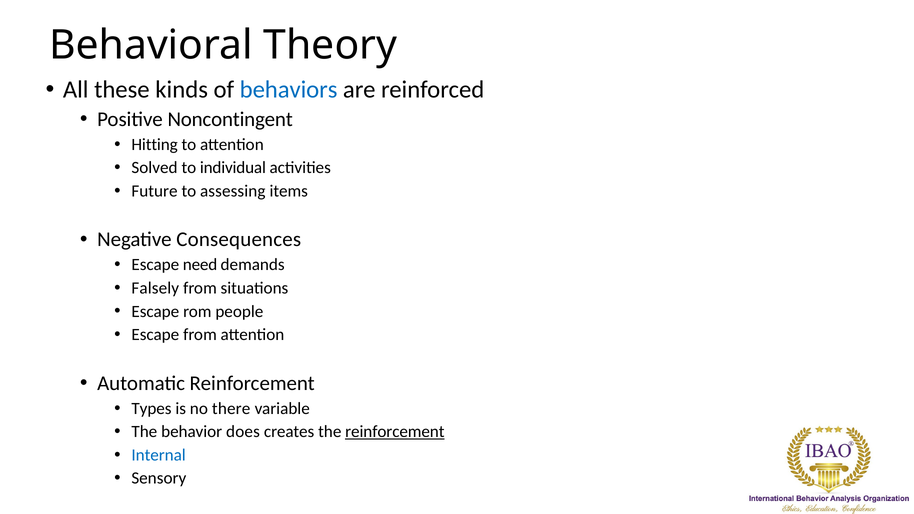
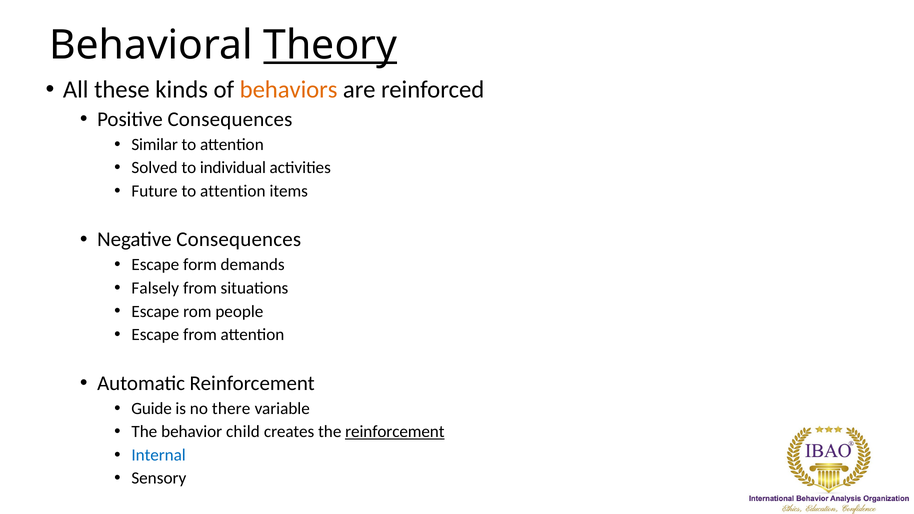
Theory underline: none -> present
behaviors colour: blue -> orange
Positive Noncontingent: Noncontingent -> Consequences
Hitting: Hitting -> Similar
assessing at (233, 191): assessing -> attention
need: need -> form
Types: Types -> Guide
does: does -> child
